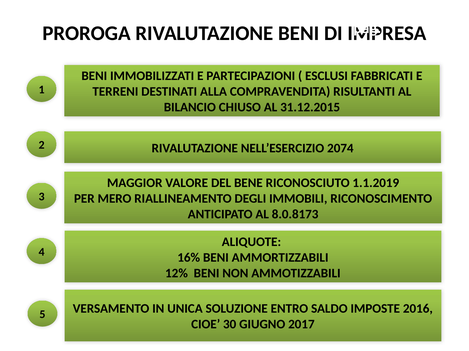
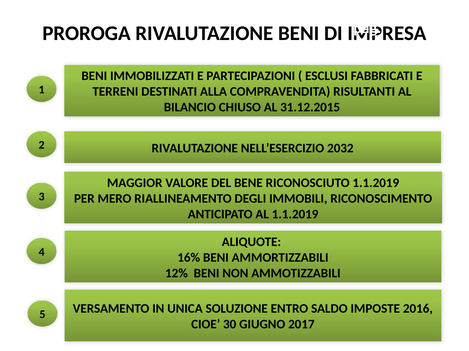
2074: 2074 -> 2032
AL 8.0.8173: 8.0.8173 -> 1.1.2019
